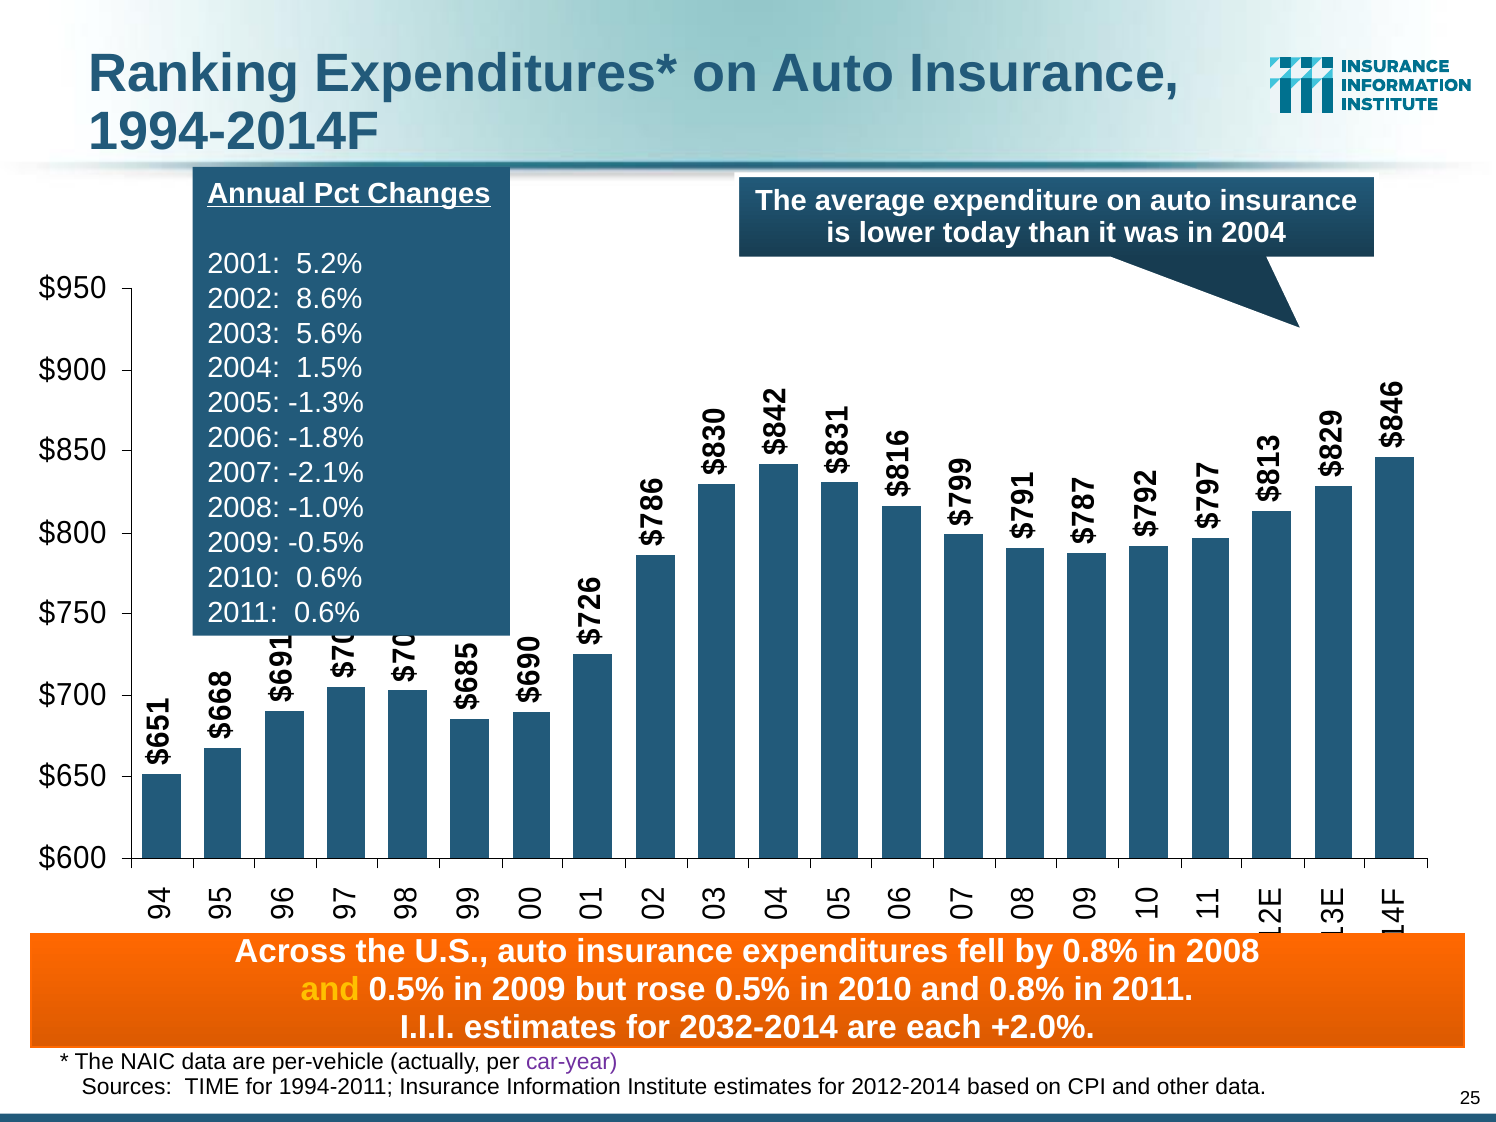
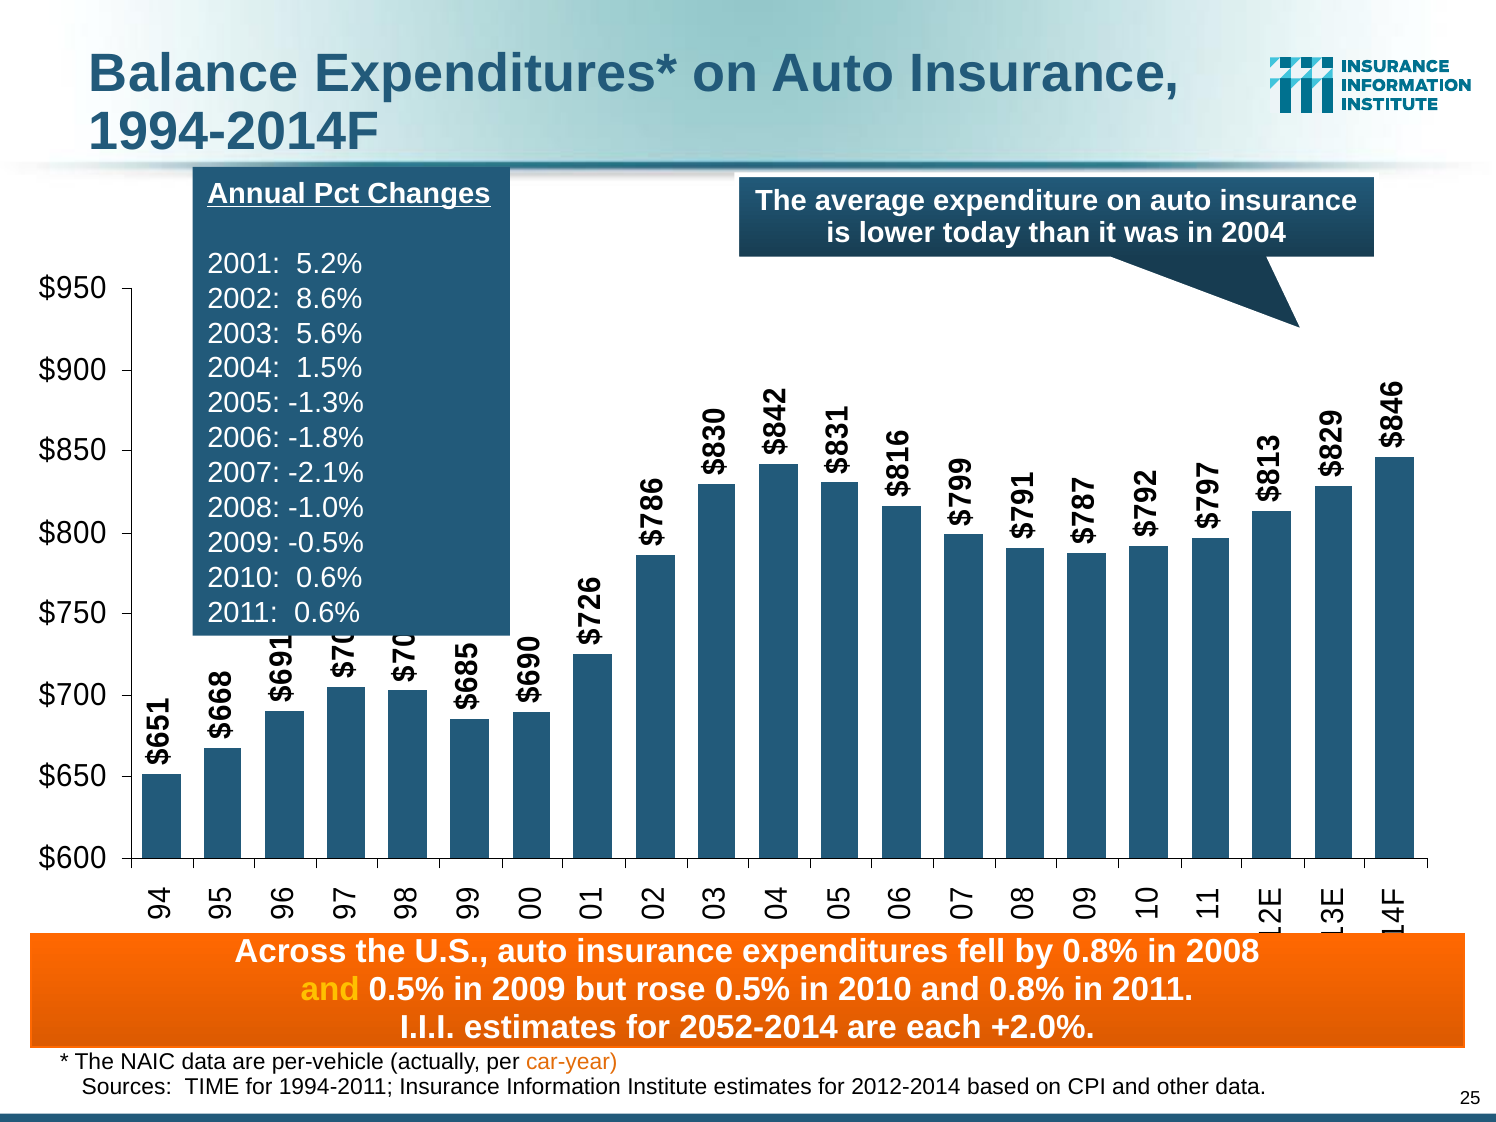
Ranking: Ranking -> Balance
2032-2014: 2032-2014 -> 2052-2014
car-year colour: purple -> orange
